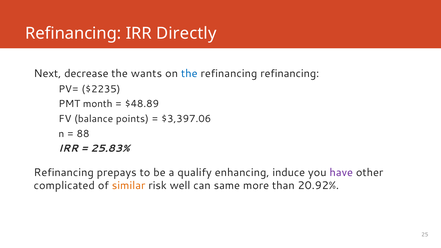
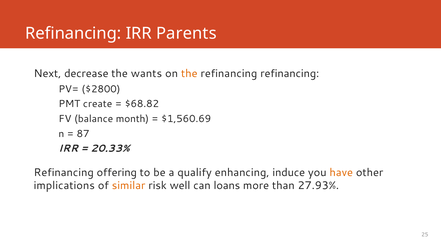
Directly: Directly -> Parents
the at (189, 74) colour: blue -> orange
$2235: $2235 -> $2800
month: month -> create
$48.89: $48.89 -> $68.82
points: points -> month
$3,397.06: $3,397.06 -> $1,560.69
88: 88 -> 87
25.83%: 25.83% -> 20.33%
prepays: prepays -> offering
have colour: purple -> orange
complicated: complicated -> implications
same: same -> loans
20.92%: 20.92% -> 27.93%
